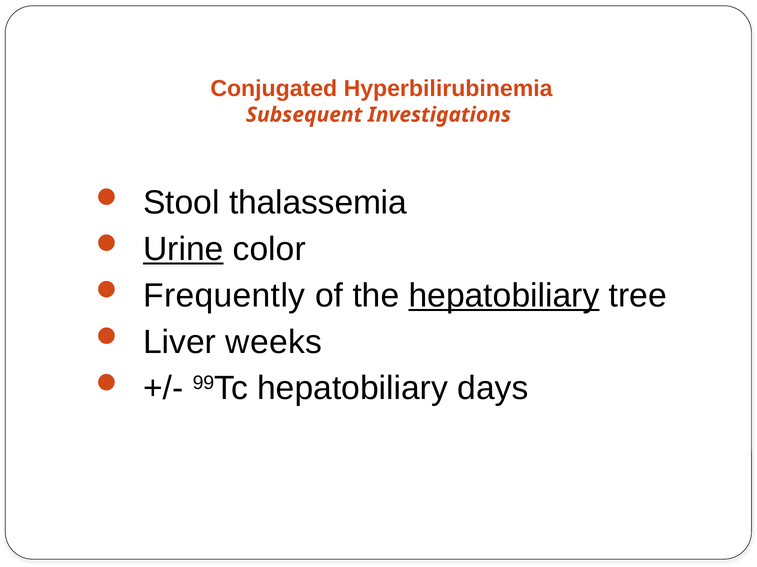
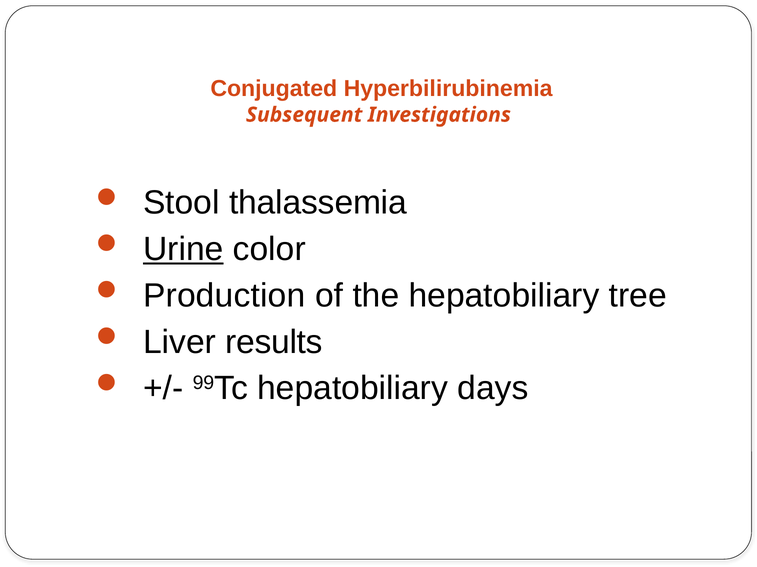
Frequently: Frequently -> Production
hepatobiliary at (504, 296) underline: present -> none
weeks: weeks -> results
